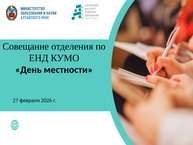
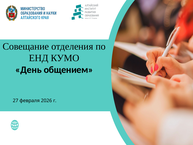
местности: местности -> общением
